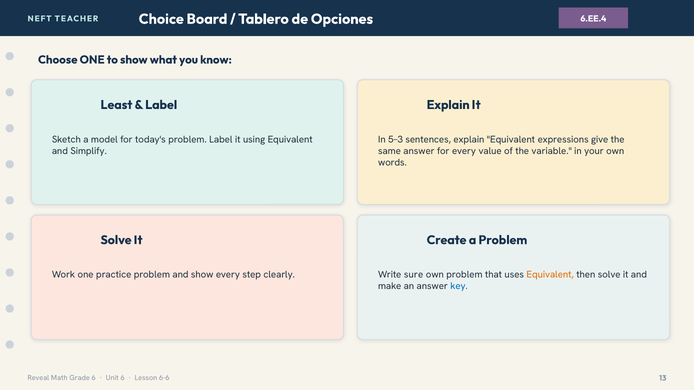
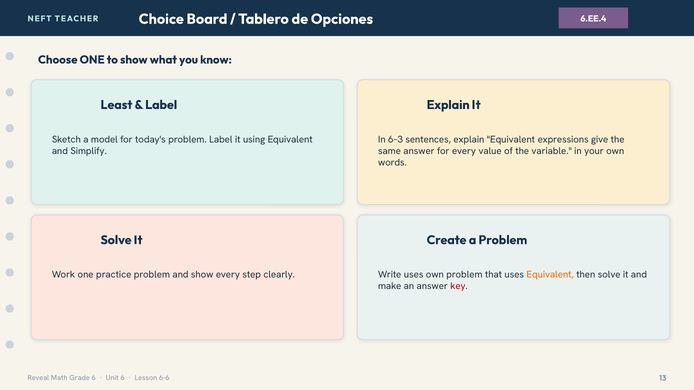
5–3: 5–3 -> 6–3
Write sure: sure -> uses
key colour: blue -> red
